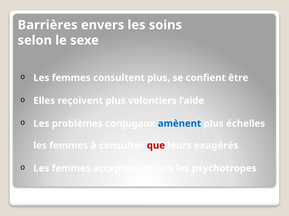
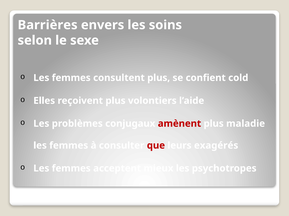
être: être -> cold
amènent colour: blue -> red
échelles: échelles -> maladie
